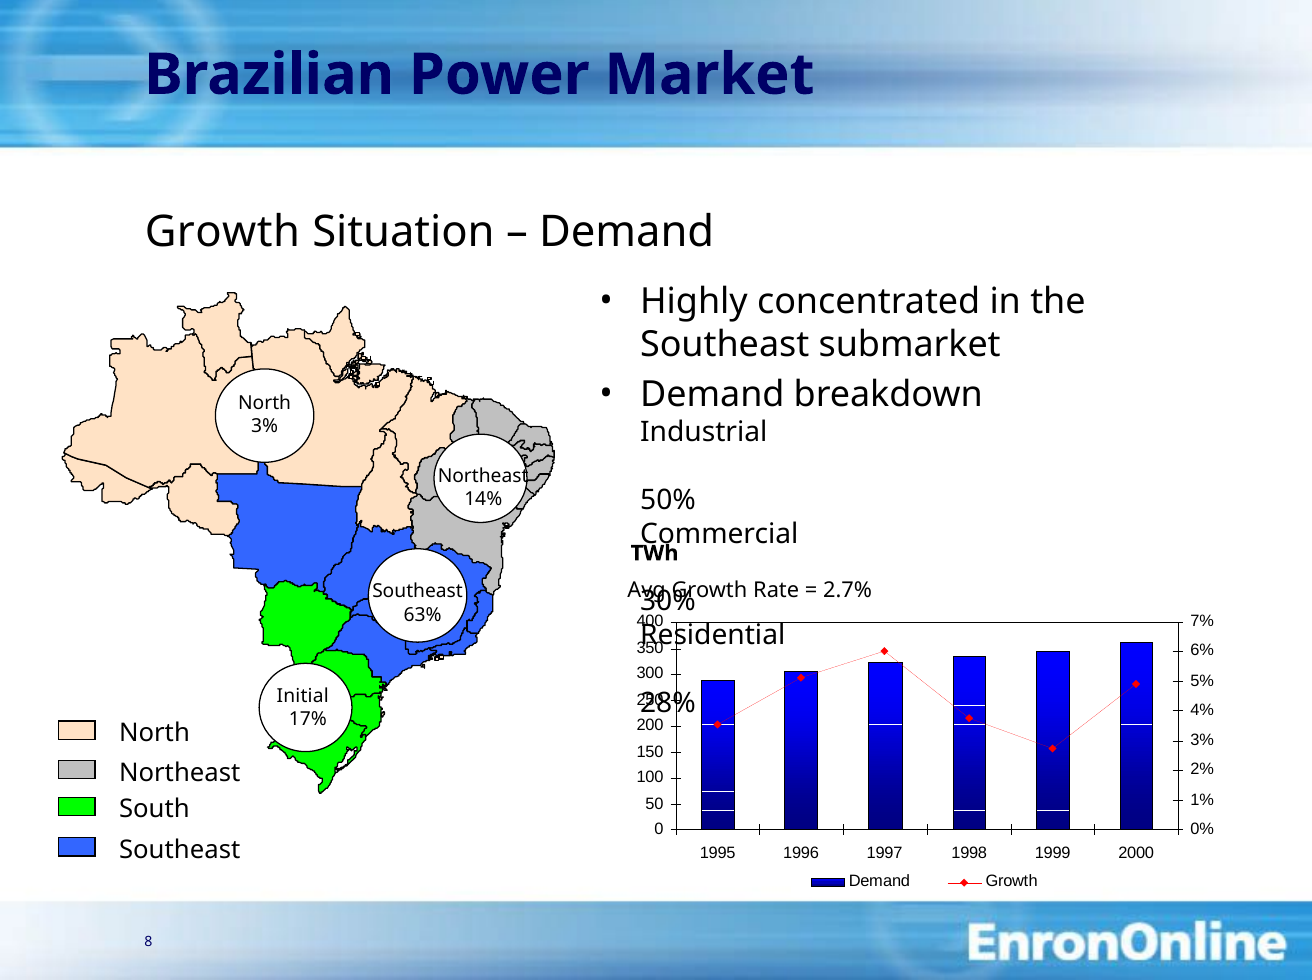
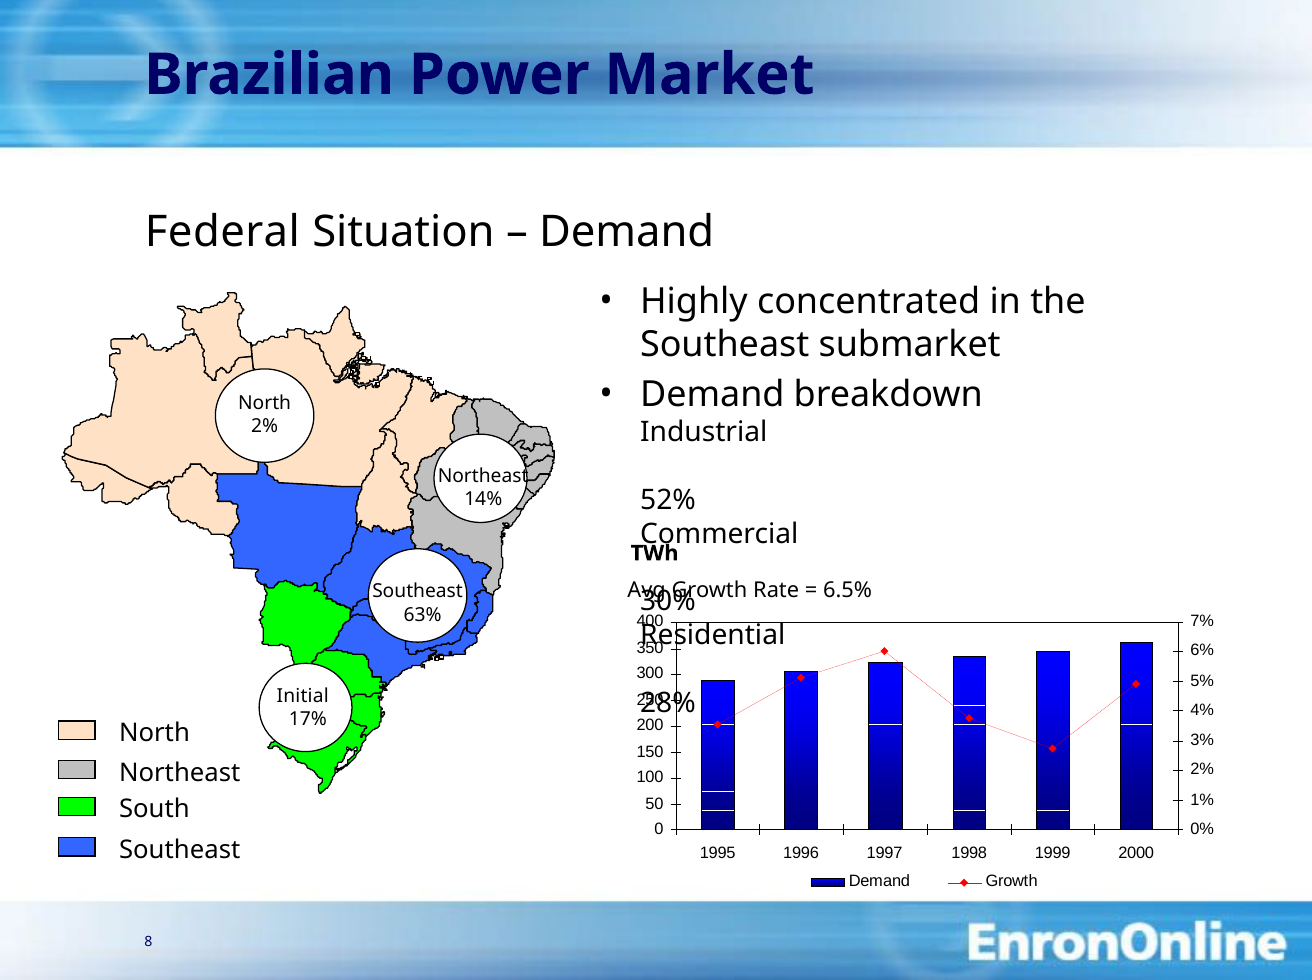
Growth at (222, 232): Growth -> Federal
3% at (265, 426): 3% -> 2%
50%: 50% -> 52%
2.7%: 2.7% -> 6.5%
